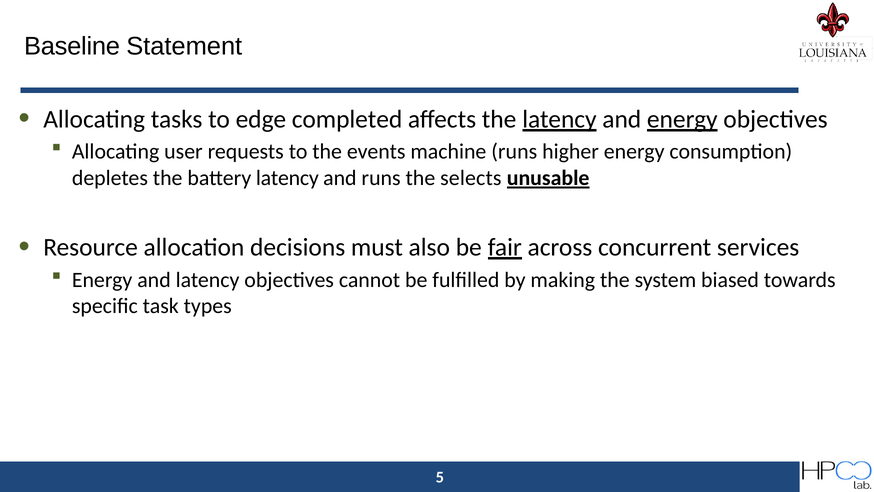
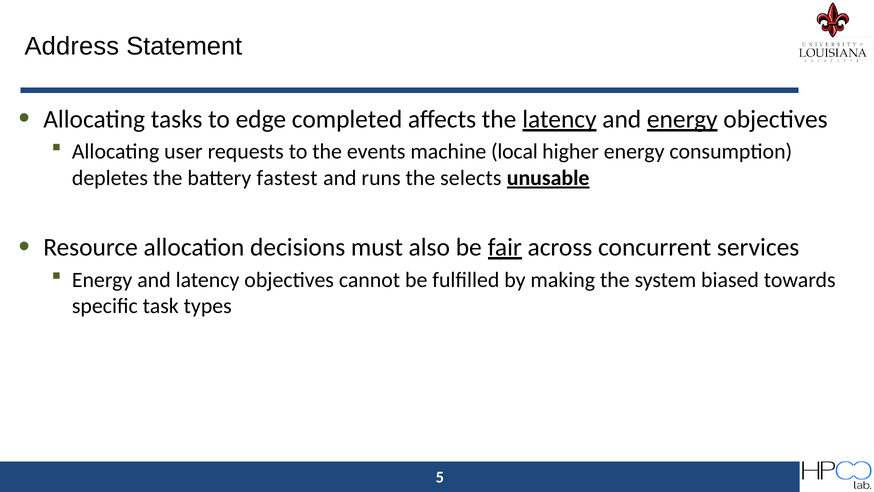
Baseline: Baseline -> Address
machine runs: runs -> local
battery latency: latency -> fastest
